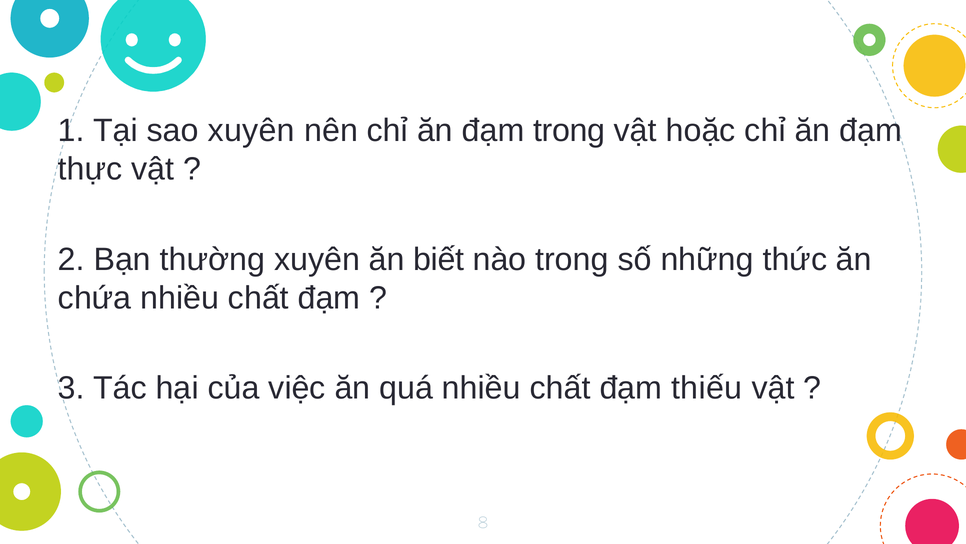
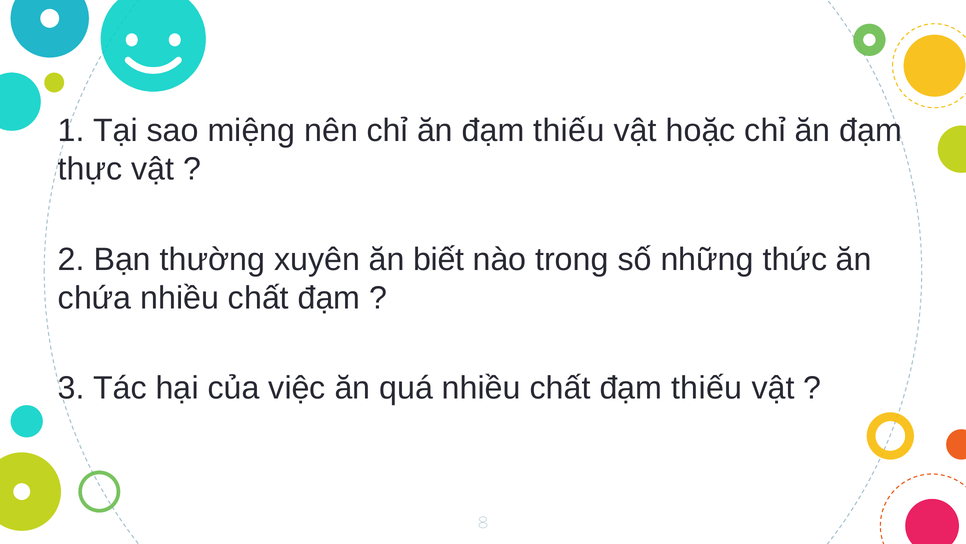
sao xuyên: xuyên -> miệng
ăn đạm trong: trong -> thiếu
